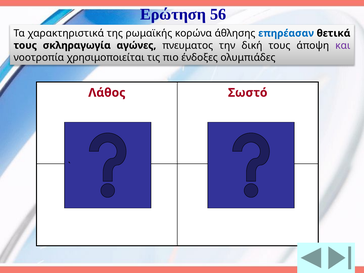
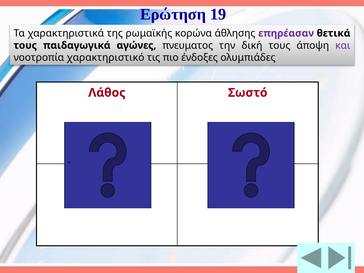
56: 56 -> 19
επηρέασαν colour: blue -> purple
σκληραγωγία: σκληραγωγία -> παιδαγωγικά
χρησιμοποιείται: χρησιμοποιείται -> χαρακτηριστικό
